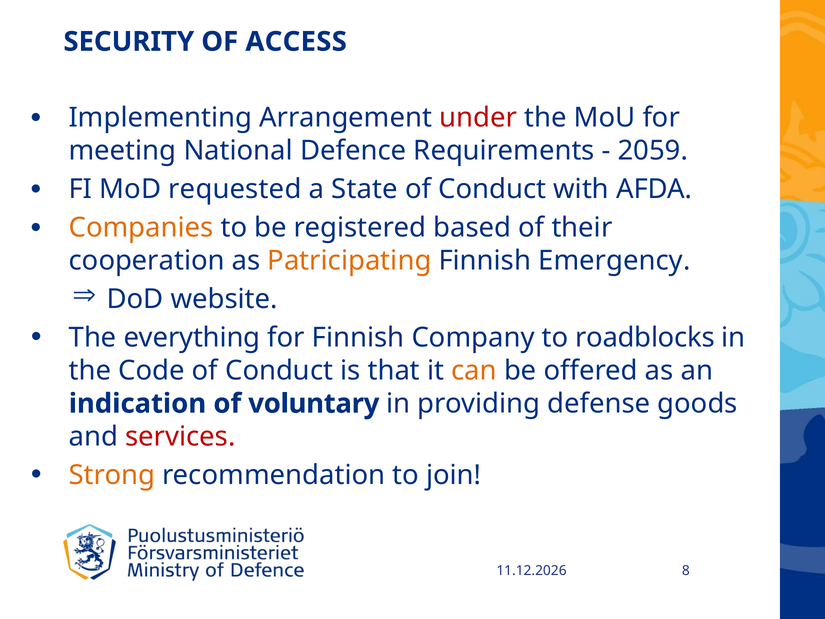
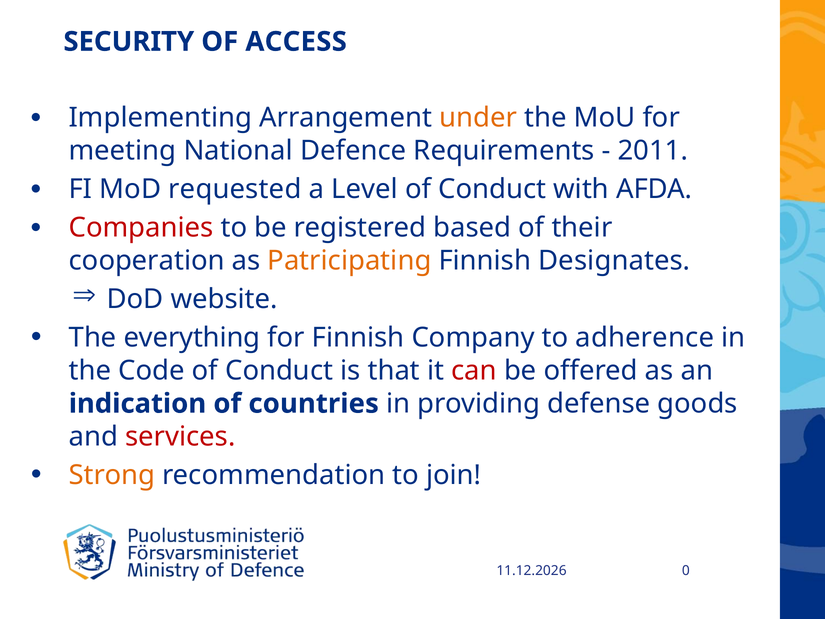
under colour: red -> orange
2059: 2059 -> 2011
State: State -> Level
Companies colour: orange -> red
Emergency: Emergency -> Designates
roadblocks: roadblocks -> adherence
can colour: orange -> red
voluntary: voluntary -> countries
8: 8 -> 0
